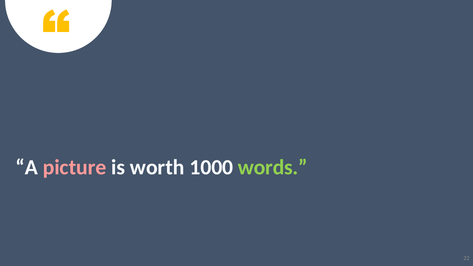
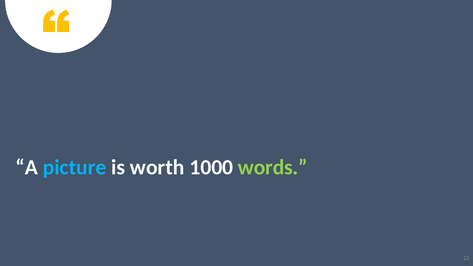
picture colour: pink -> light blue
